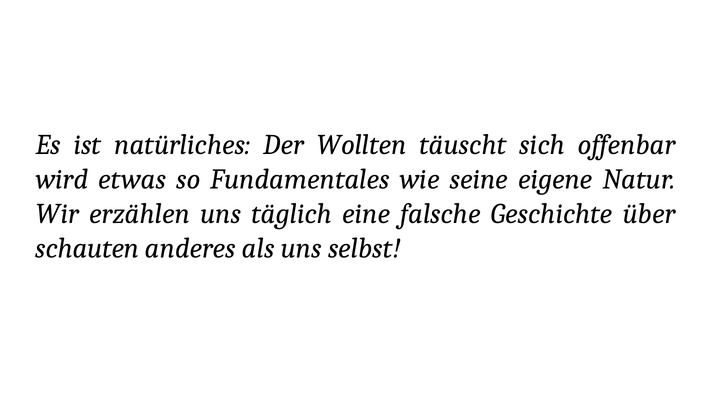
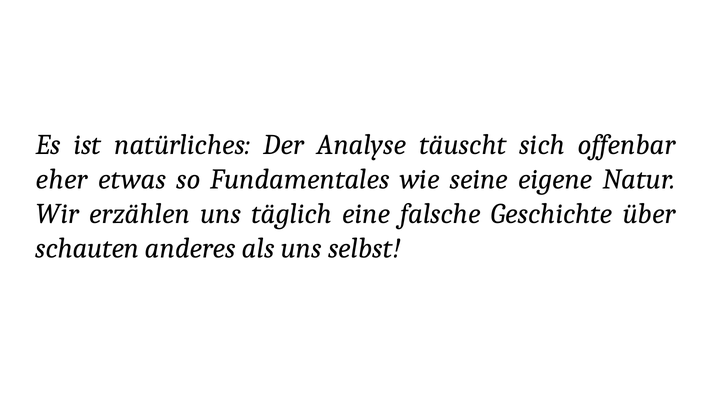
Wollten: Wollten -> Analyse
wird: wird -> eher
